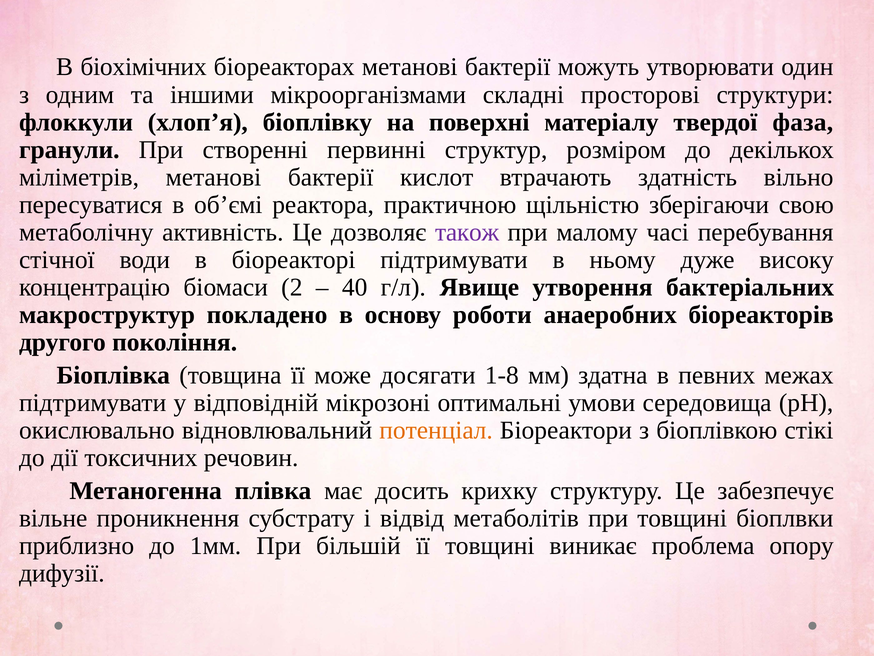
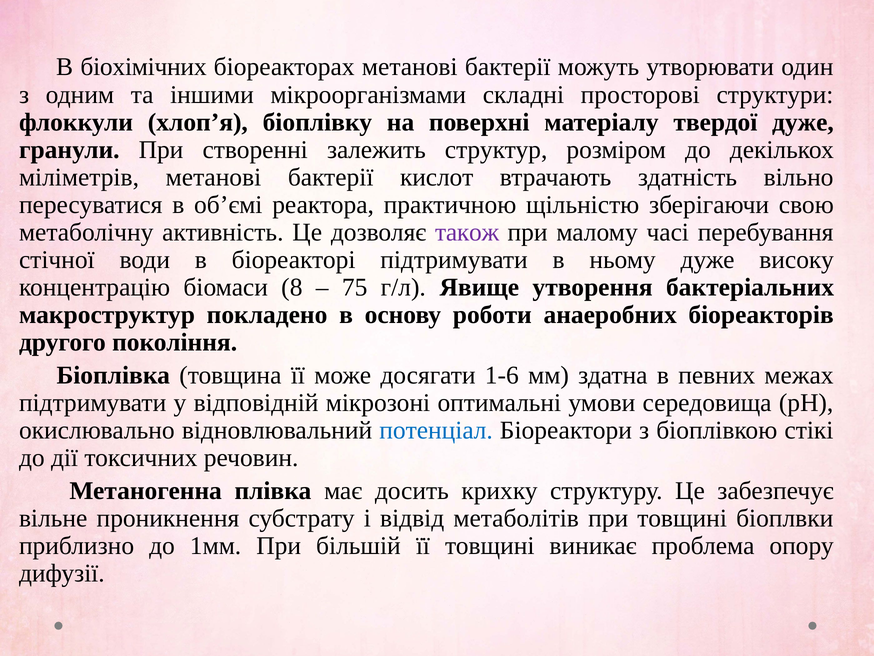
твердої фаза: фаза -> дуже
первинні: первинні -> залежить
2: 2 -> 8
40: 40 -> 75
1-8: 1-8 -> 1-6
потенціал colour: orange -> blue
